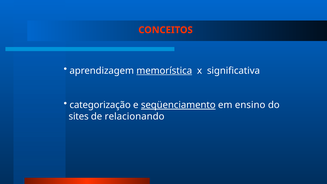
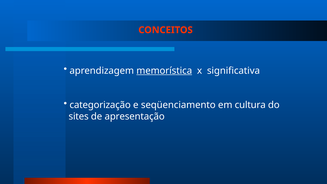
seqüenciamento underline: present -> none
ensino: ensino -> cultura
relacionando: relacionando -> apresentação
